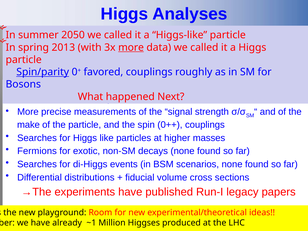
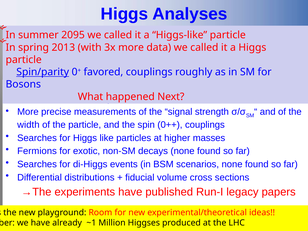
2050: 2050 -> 2095
more at (131, 47) underline: present -> none
make: make -> width
